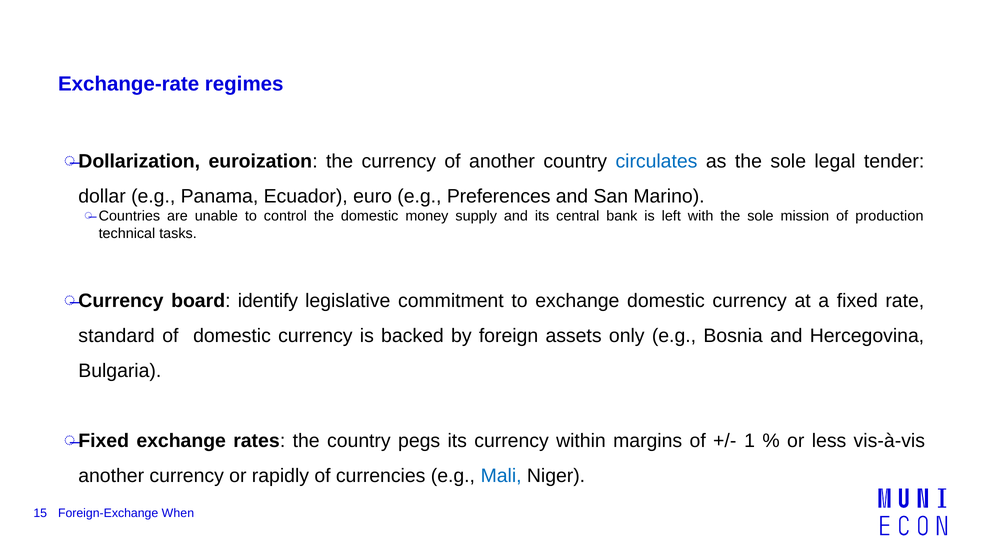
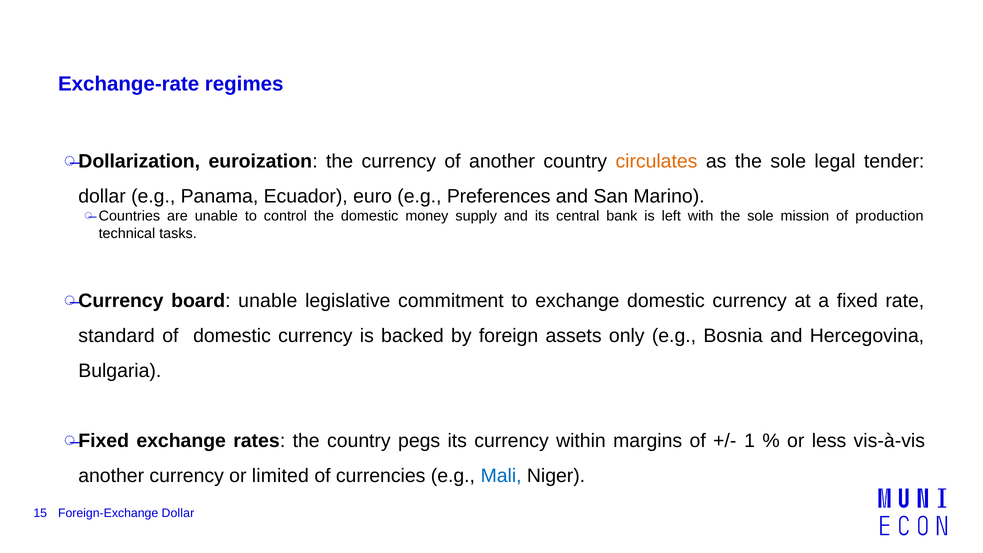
circulates colour: blue -> orange
board identify: identify -> unable
rapidly: rapidly -> limited
Foreign-Exchange When: When -> Dollar
